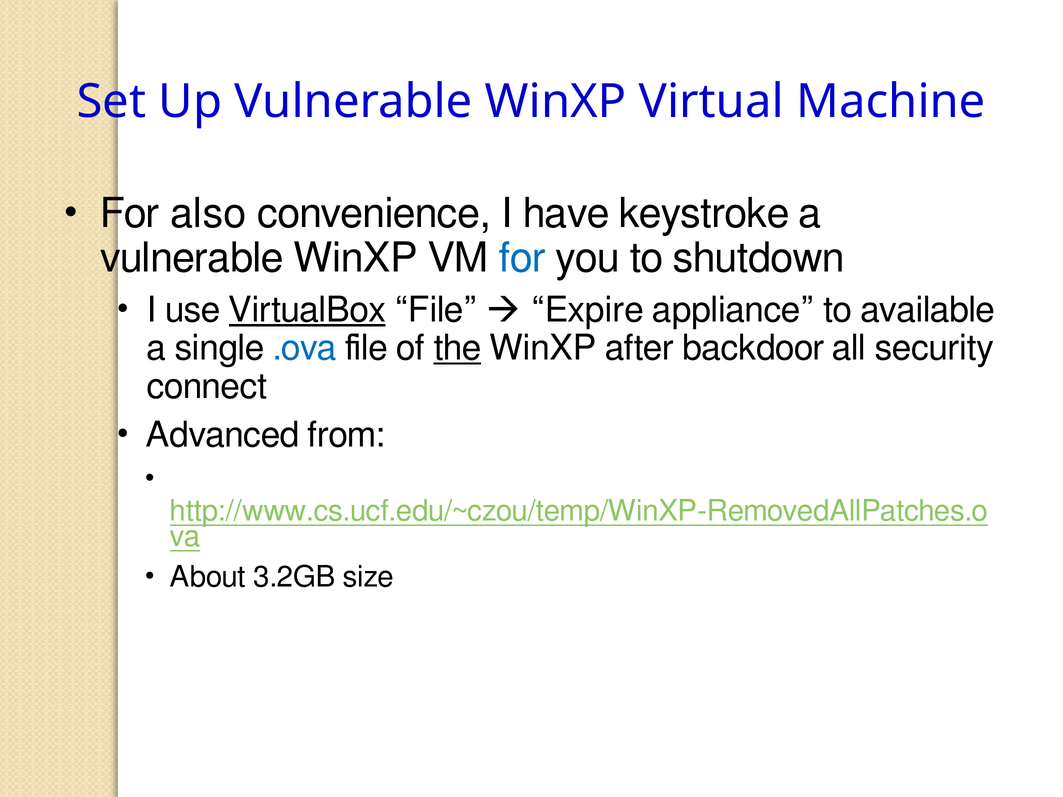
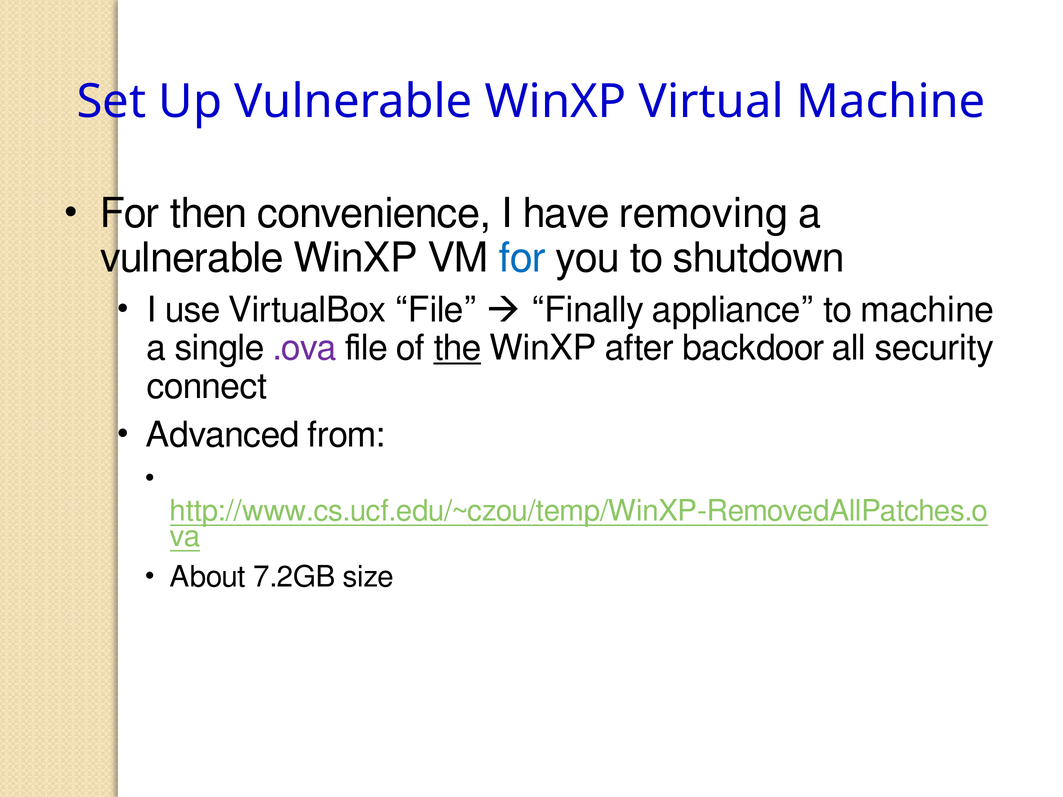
also: also -> then
keystroke: keystroke -> removing
VirtualBox underline: present -> none
Expire: Expire -> Finally
to available: available -> machine
.ova colour: blue -> purple
3.2GB: 3.2GB -> 7.2GB
